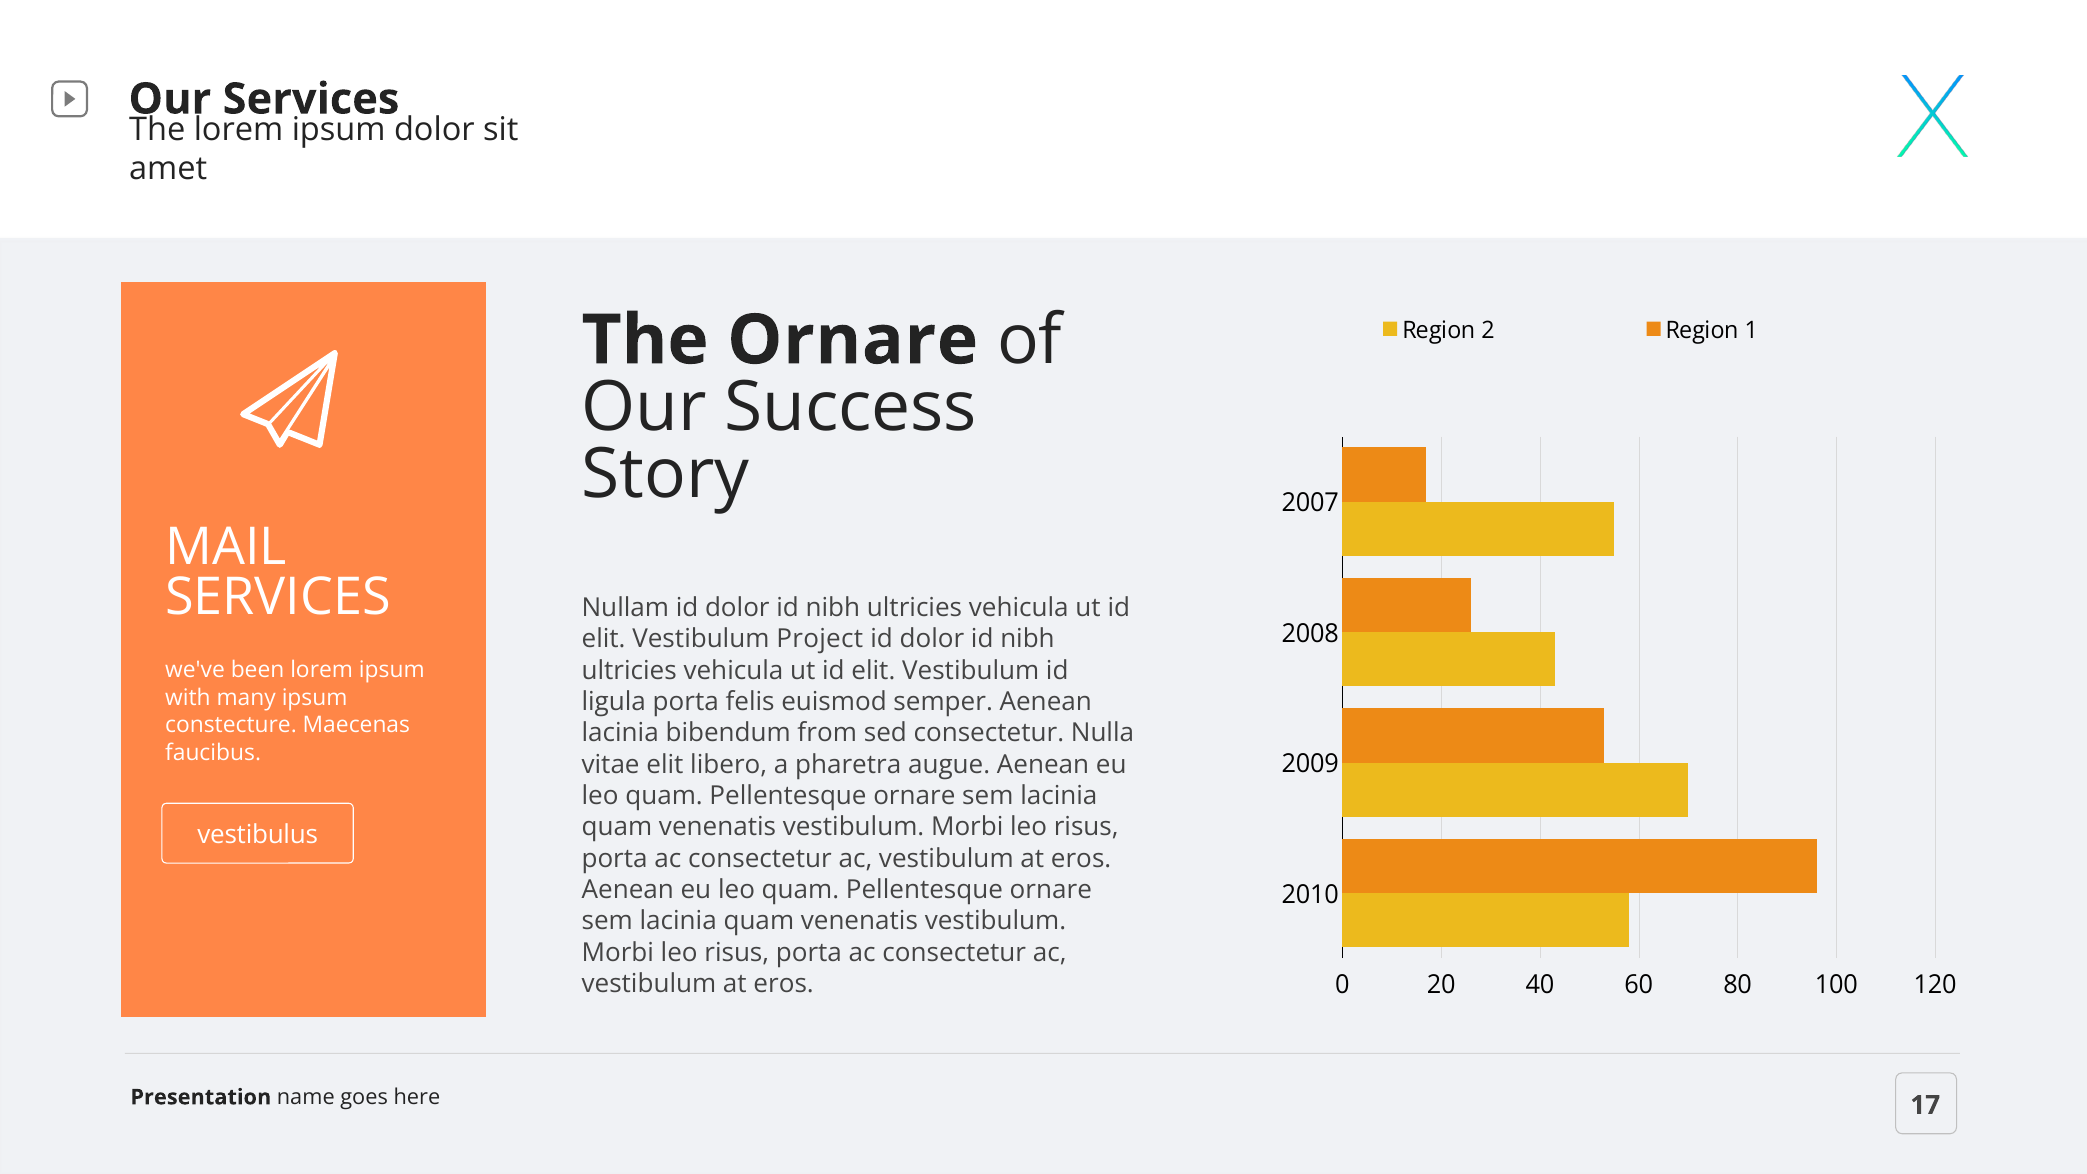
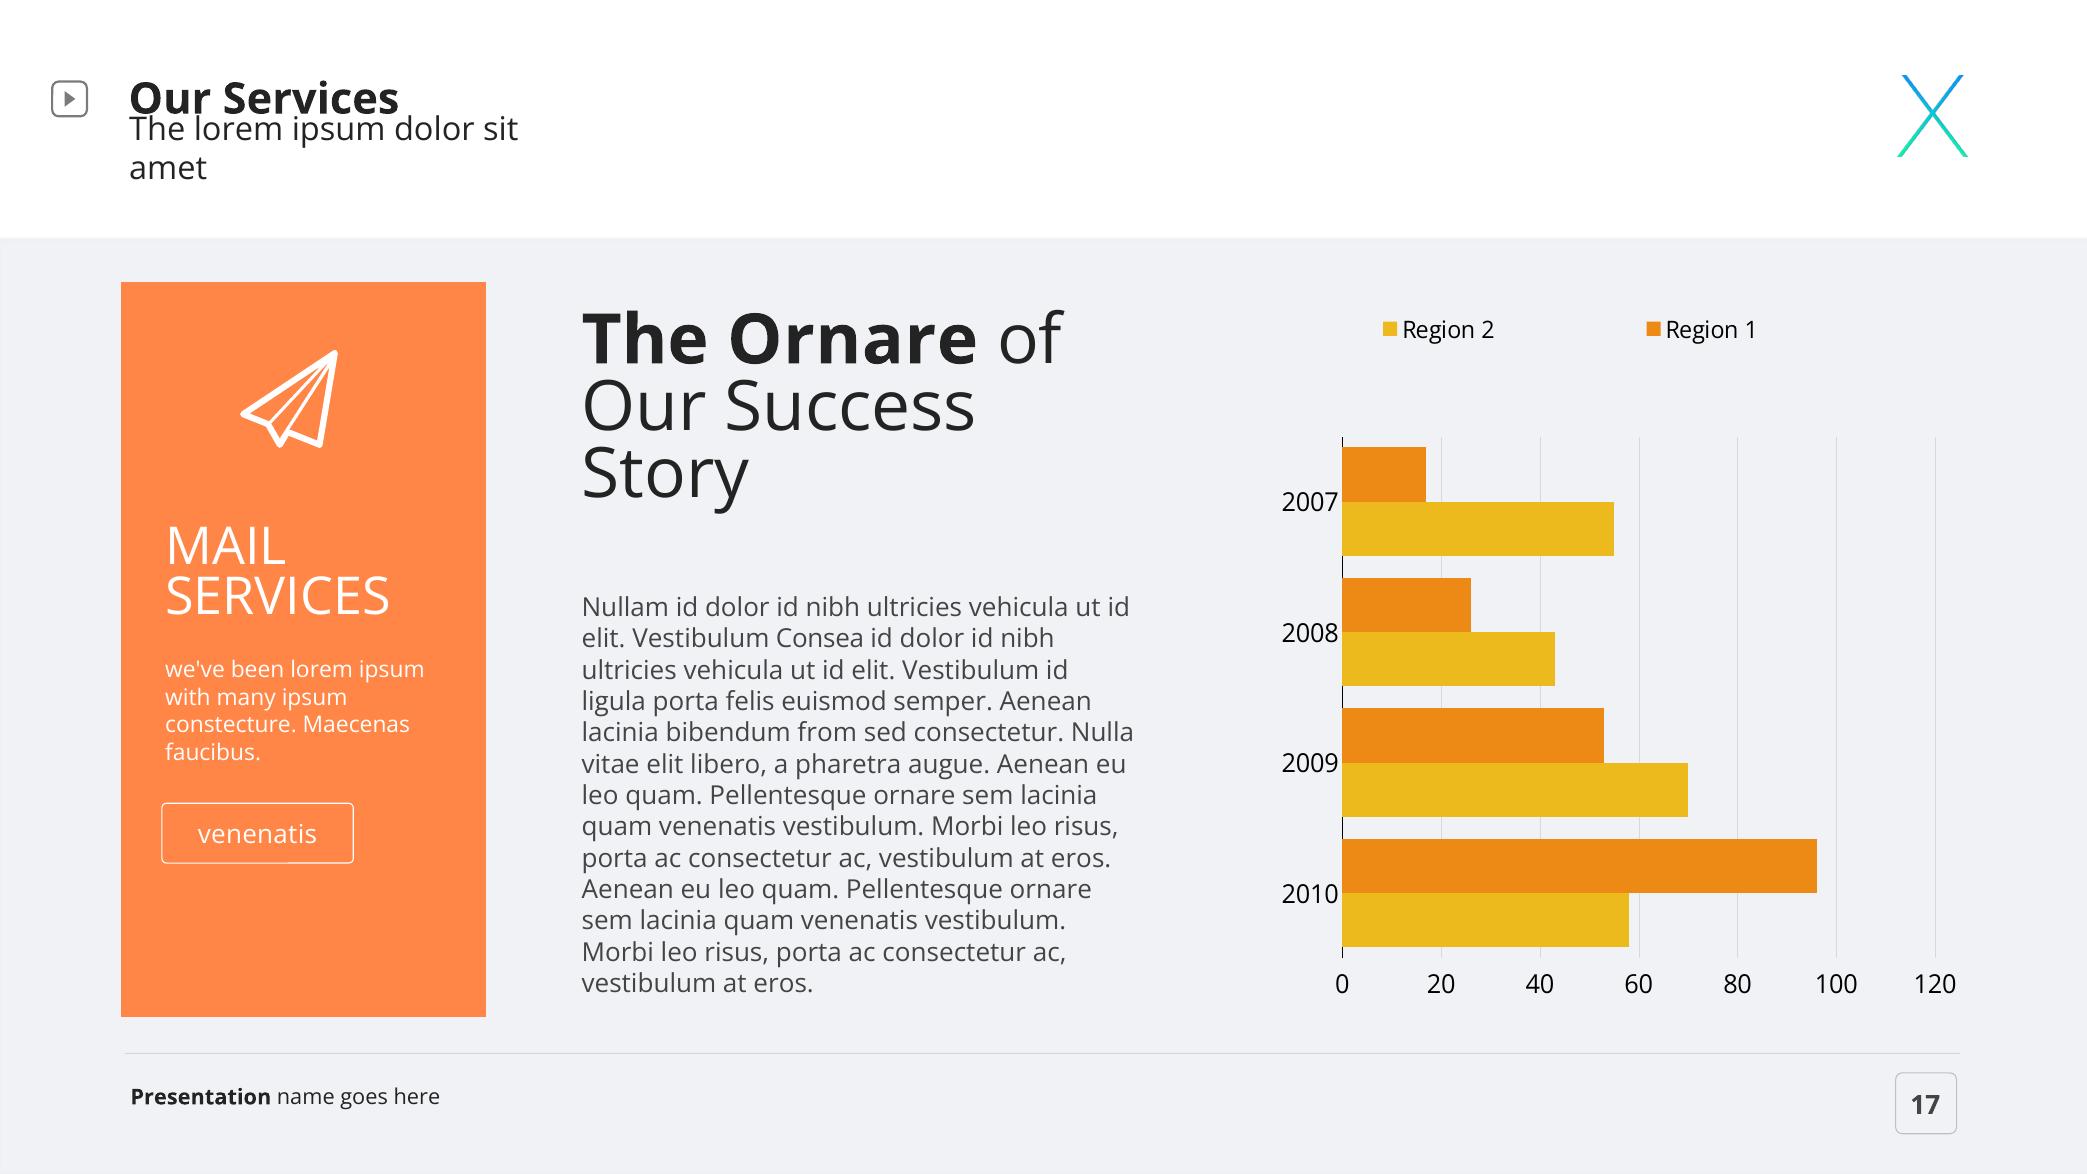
Project: Project -> Consea
vestibulus at (258, 835): vestibulus -> venenatis
